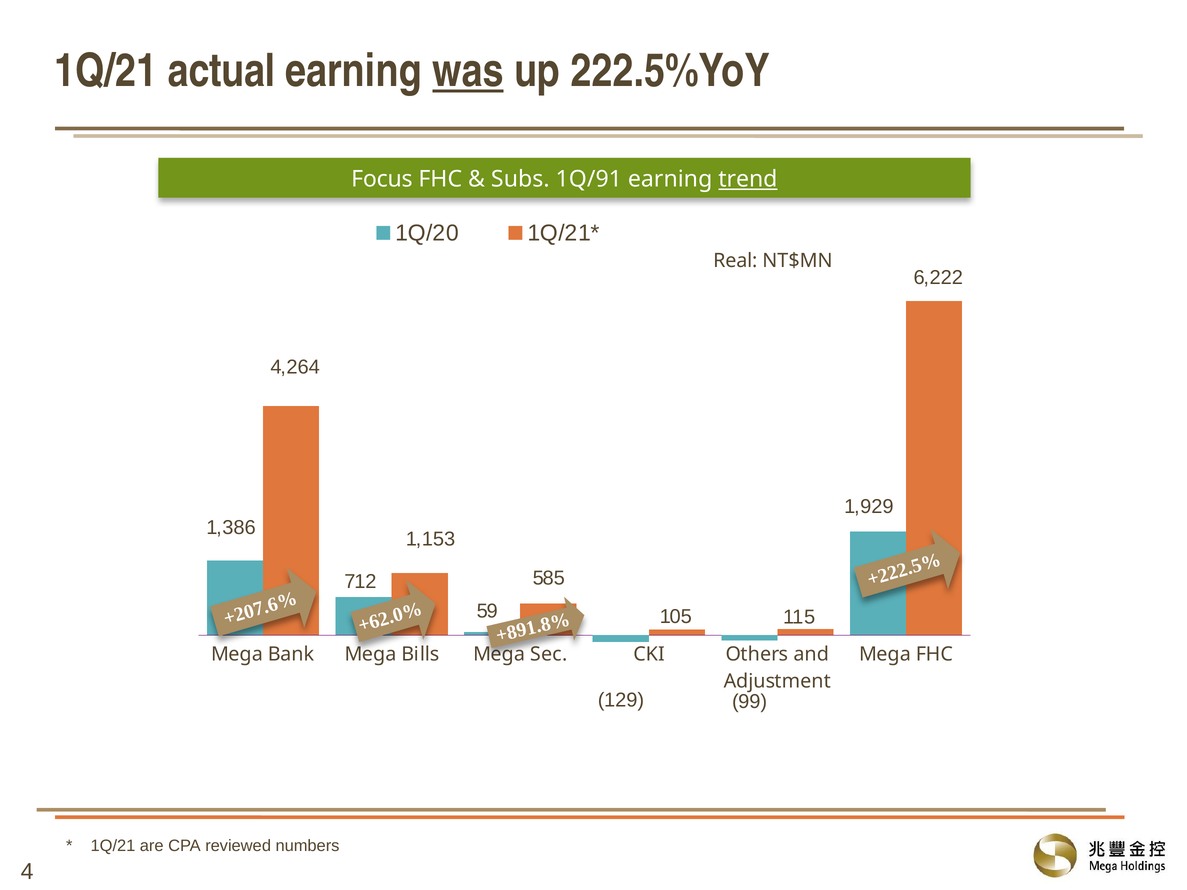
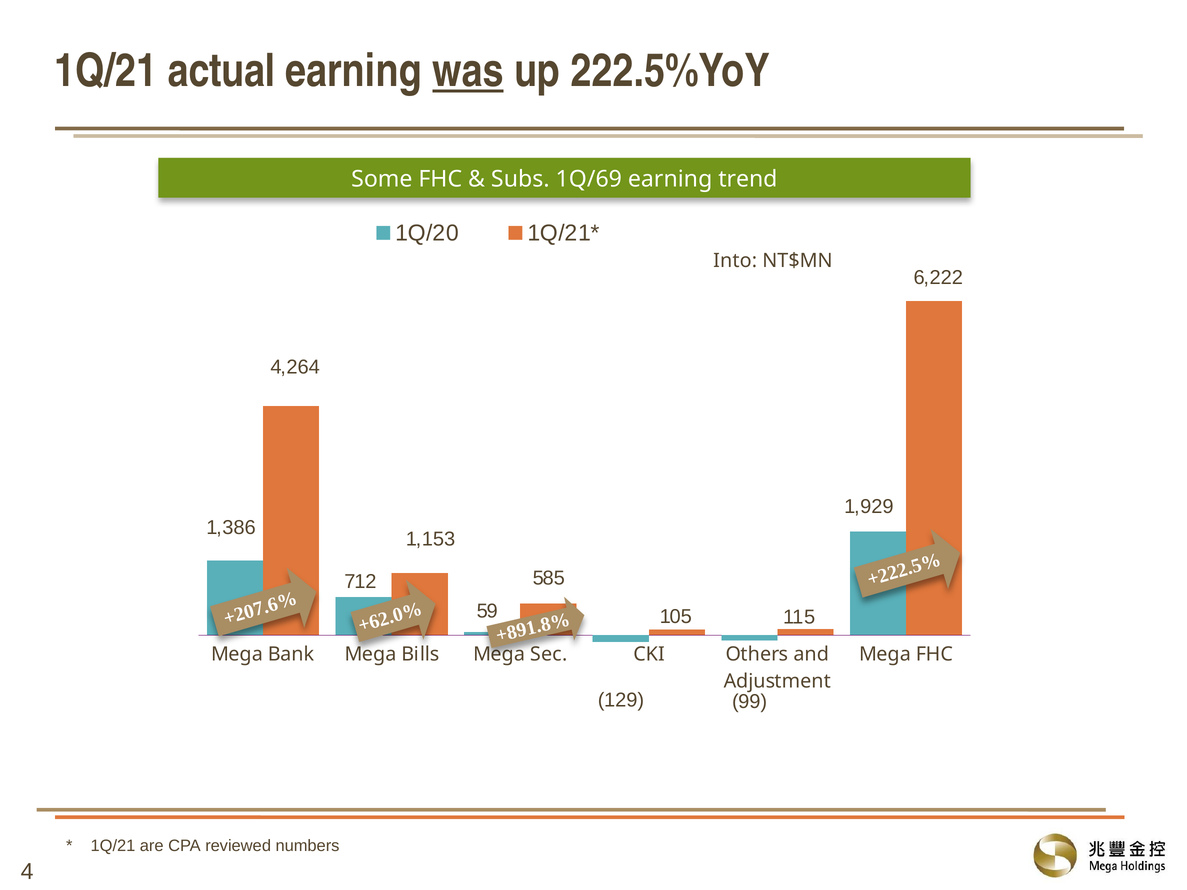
Focus: Focus -> Some
1Q/91: 1Q/91 -> 1Q/69
trend underline: present -> none
Real: Real -> Into
